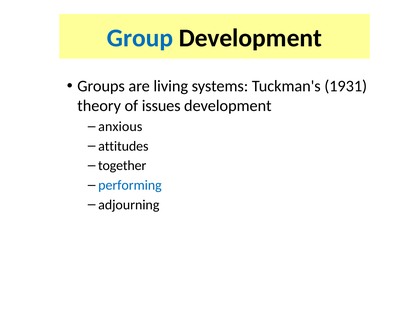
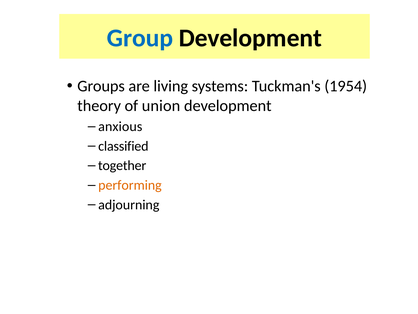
1931: 1931 -> 1954
issues: issues -> union
attitudes: attitudes -> classified
performing colour: blue -> orange
